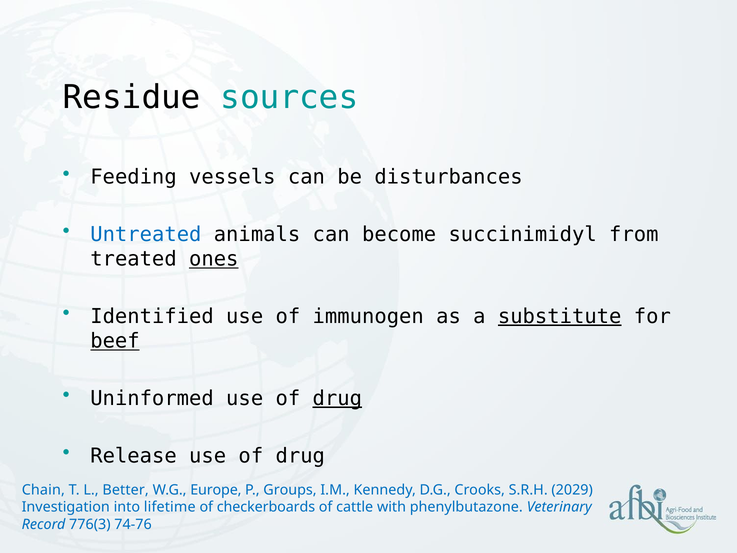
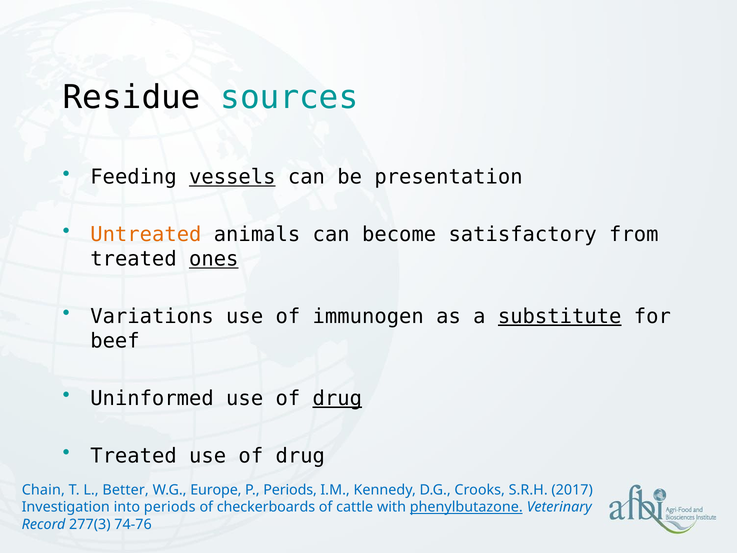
vessels underline: none -> present
disturbances: disturbances -> presentation
Untreated colour: blue -> orange
succinimidyl: succinimidyl -> satisfactory
Identified: Identified -> Variations
beef underline: present -> none
Release at (134, 456): Release -> Treated
P Groups: Groups -> Periods
2029: 2029 -> 2017
into lifetime: lifetime -> periods
phenylbutazone underline: none -> present
776(3: 776(3 -> 277(3
